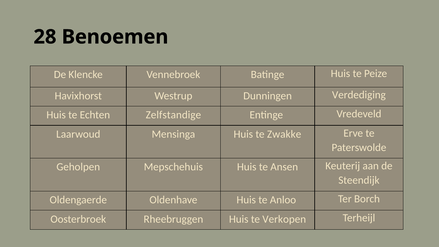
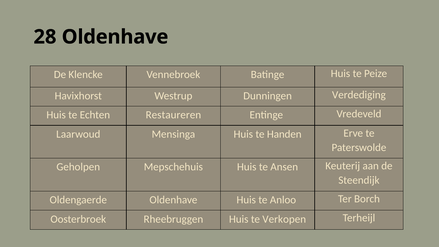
28 Benoemen: Benoemen -> Oldenhave
Zelfstandige: Zelfstandige -> Restaureren
Zwakke: Zwakke -> Handen
